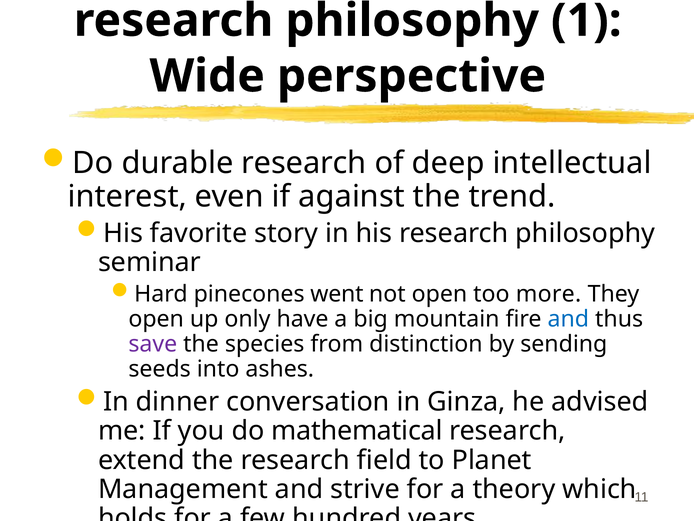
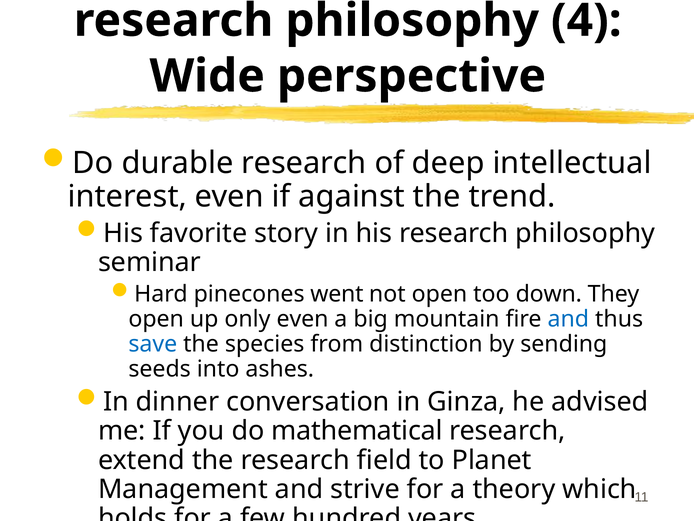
1: 1 -> 4
more: more -> down
only have: have -> even
save colour: purple -> blue
